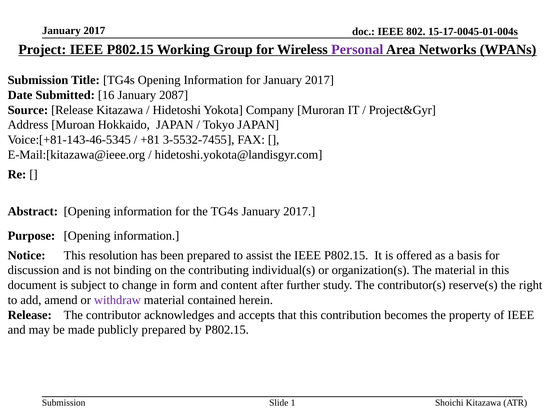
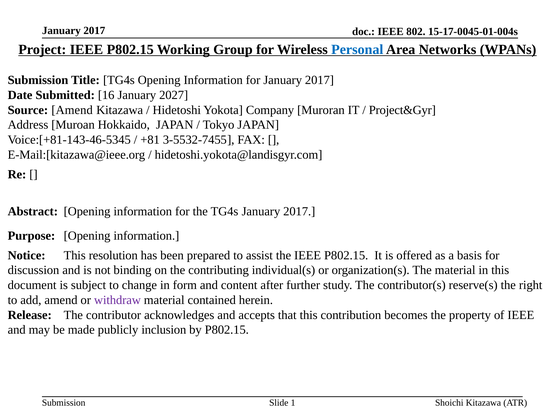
Personal colour: purple -> blue
2087: 2087 -> 2027
Source Release: Release -> Amend
publicly prepared: prepared -> inclusion
